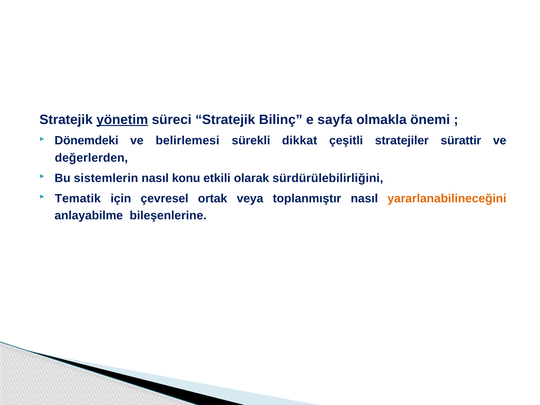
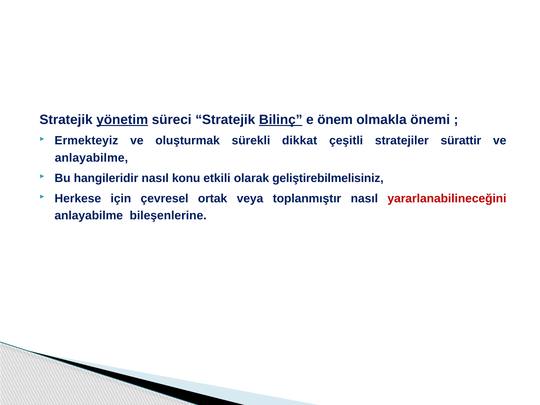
Bilinç underline: none -> present
sayfa: sayfa -> önem
Dönemdeki: Dönemdeki -> Ermekteyiz
belirlemesi: belirlemesi -> oluşturmak
değerlerden at (91, 158): değerlerden -> anlayabilme
sistemlerin: sistemlerin -> hangileridir
sürdürülebilirliğini: sürdürülebilirliğini -> geliştirebilmelisiniz
Tematik: Tematik -> Herkese
yararlanabilineceğini colour: orange -> red
